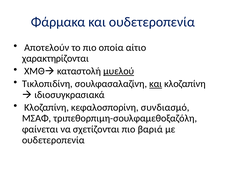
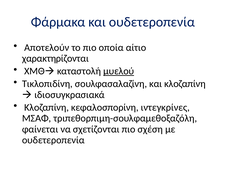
και at (156, 84) underline: present -> none
συνδιασμό: συνδιασμό -> ιντεγκρίνες
βαριά: βαριά -> σχέση
